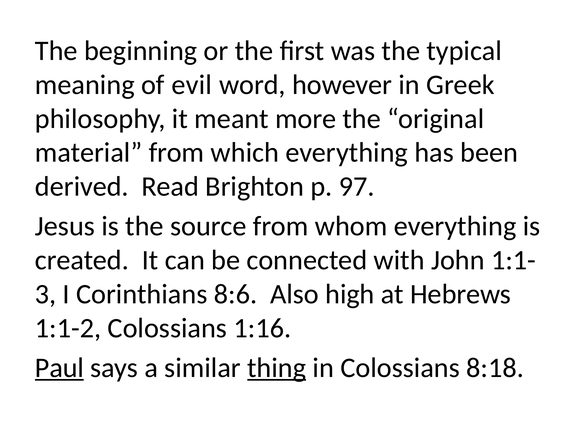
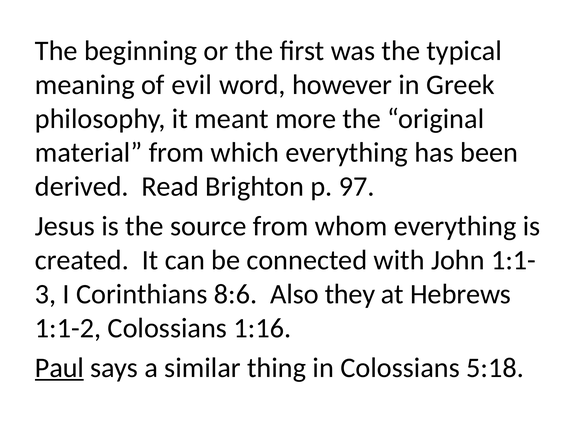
high: high -> they
thing underline: present -> none
8:18: 8:18 -> 5:18
